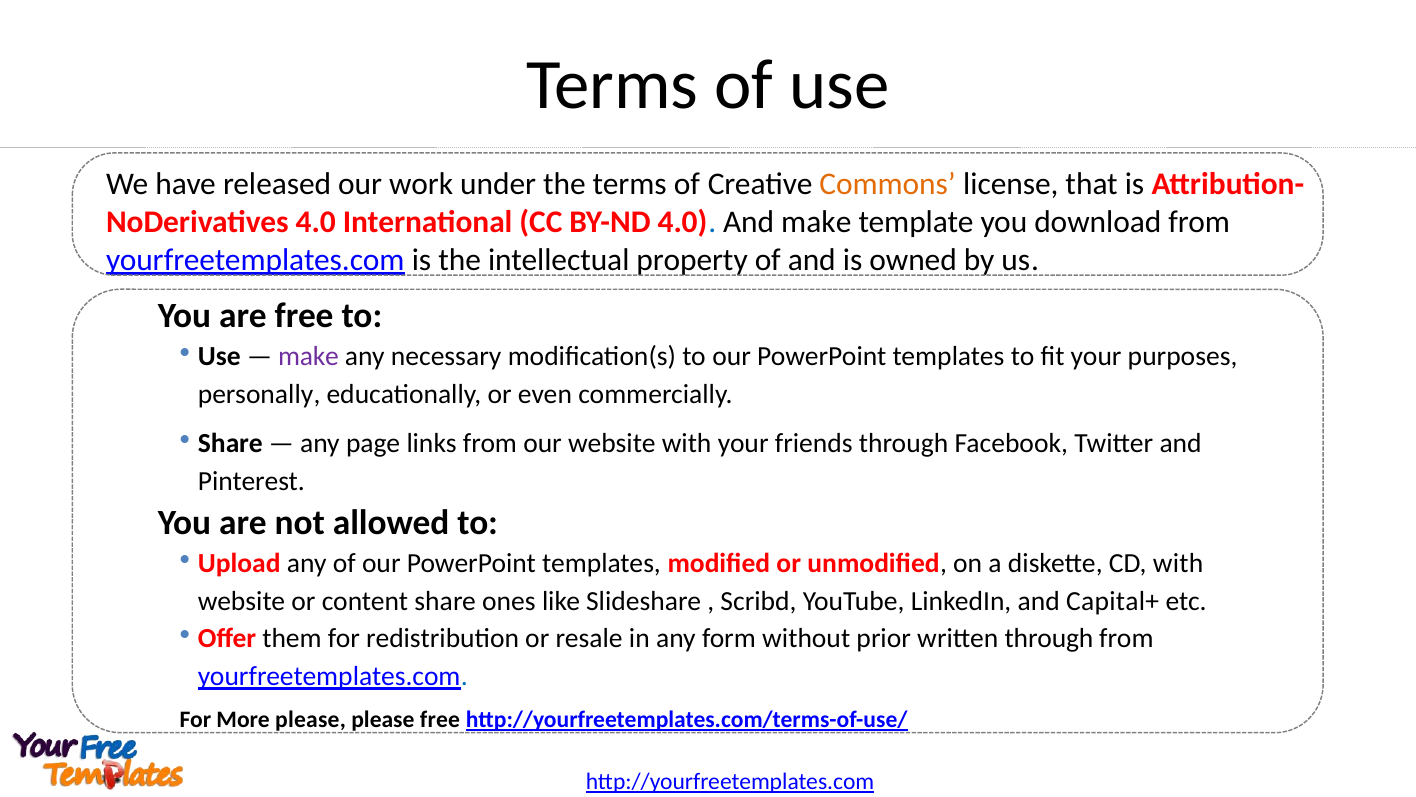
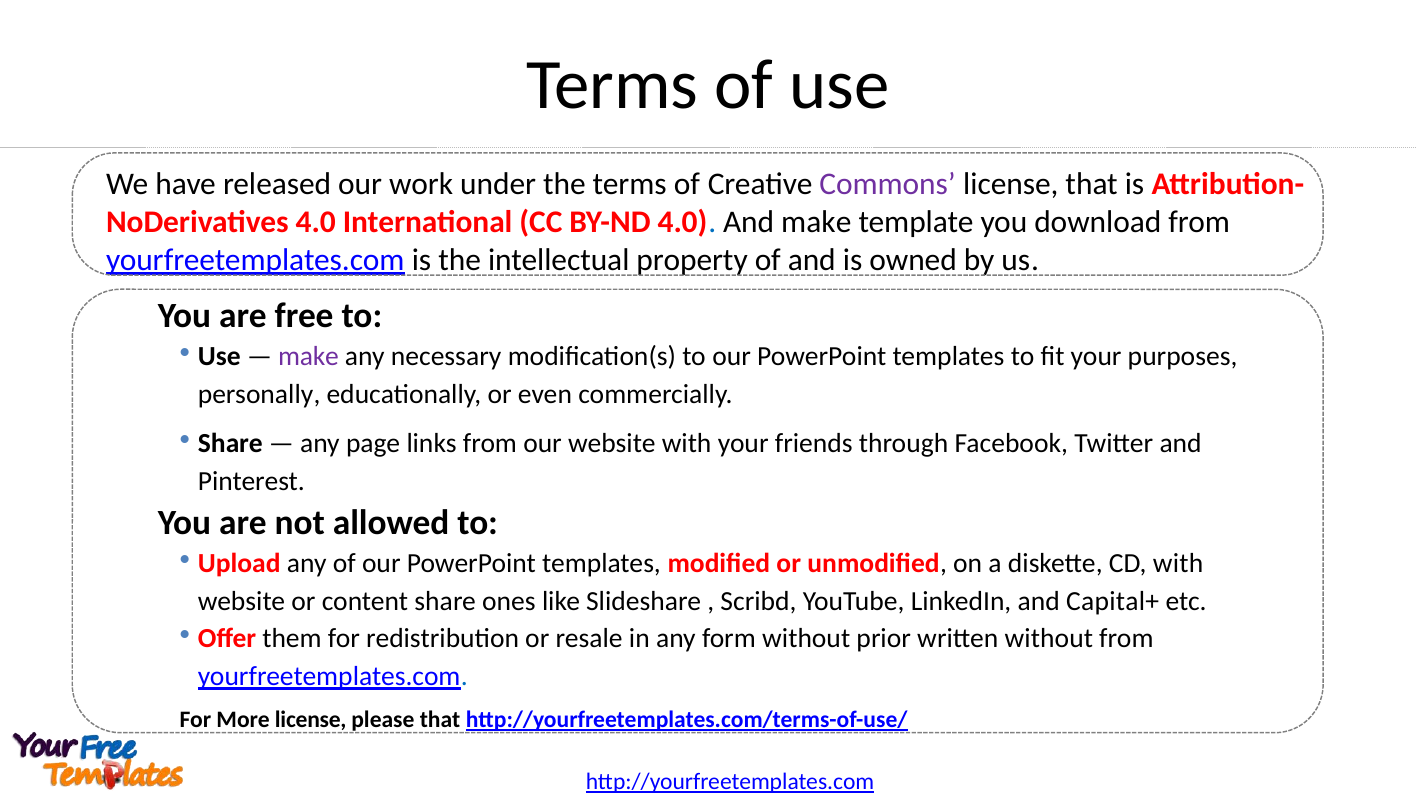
Commons colour: orange -> purple
written through: through -> without
More please: please -> license
please free: free -> that
